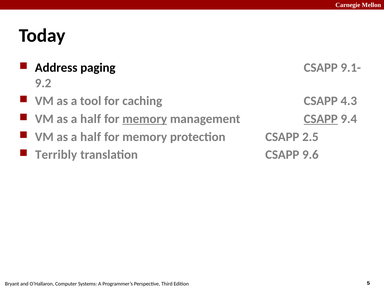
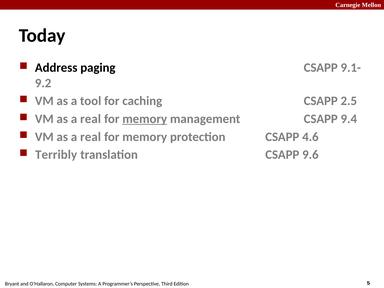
4.3: 4.3 -> 2.5
half at (91, 119): half -> real
CSAPP at (321, 119) underline: present -> none
half at (91, 137): half -> real
2.5: 2.5 -> 4.6
